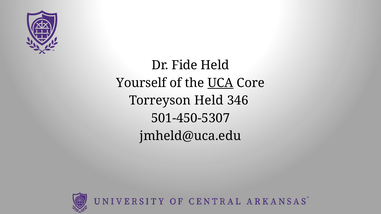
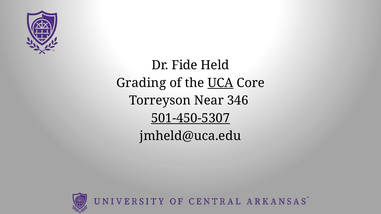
Yourself: Yourself -> Grading
Torreyson Held: Held -> Near
501-450-5307 underline: none -> present
